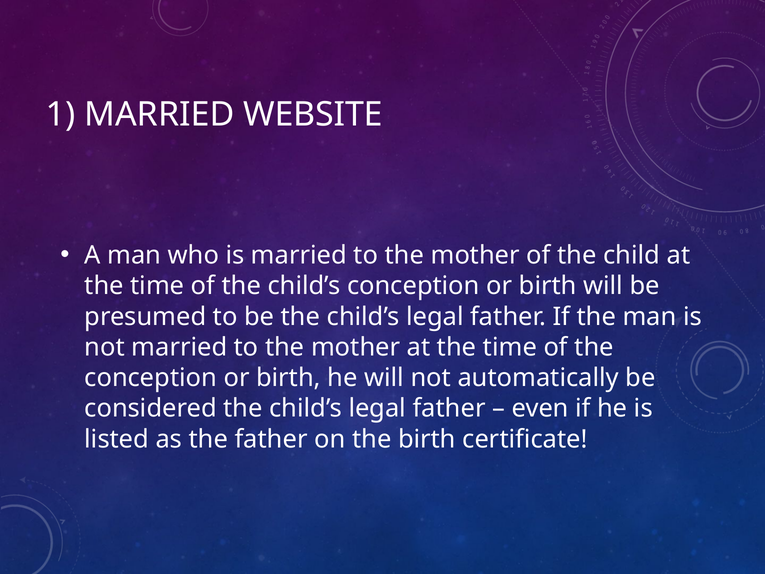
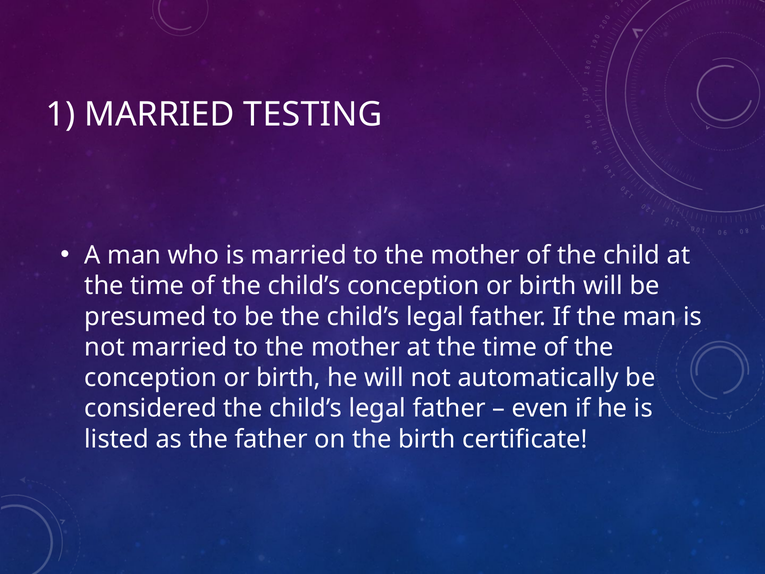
WEBSITE: WEBSITE -> TESTING
